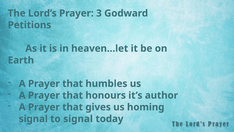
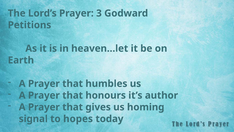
to signal: signal -> hopes
